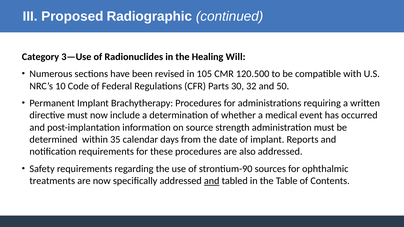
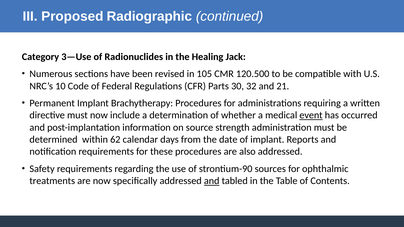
Will: Will -> Jack
50: 50 -> 21
event underline: none -> present
35: 35 -> 62
